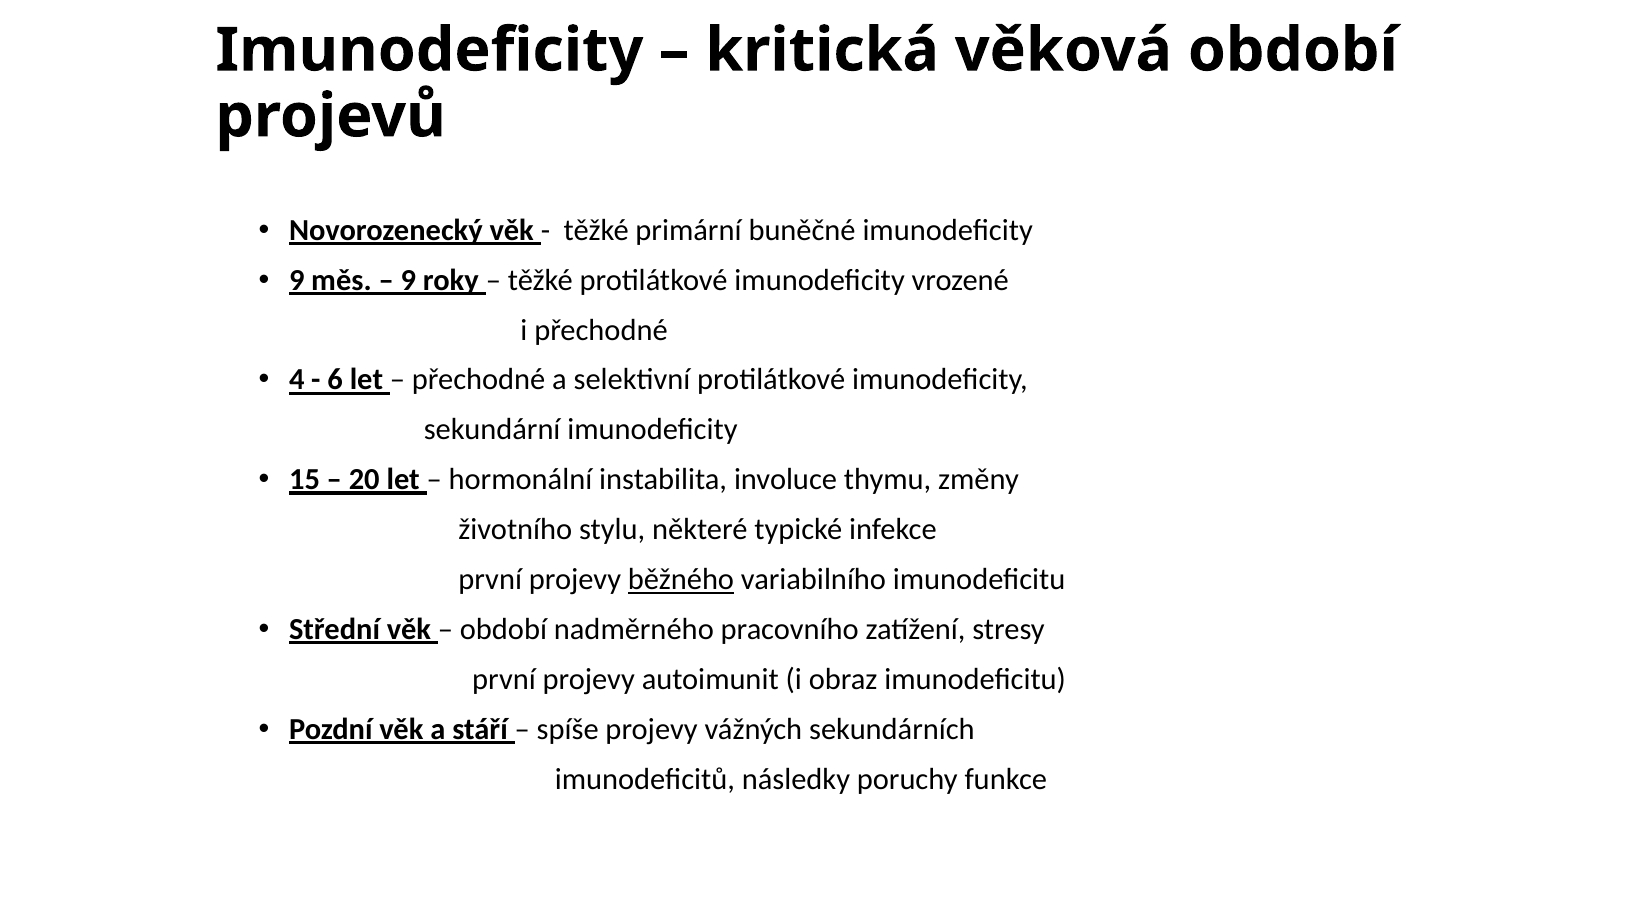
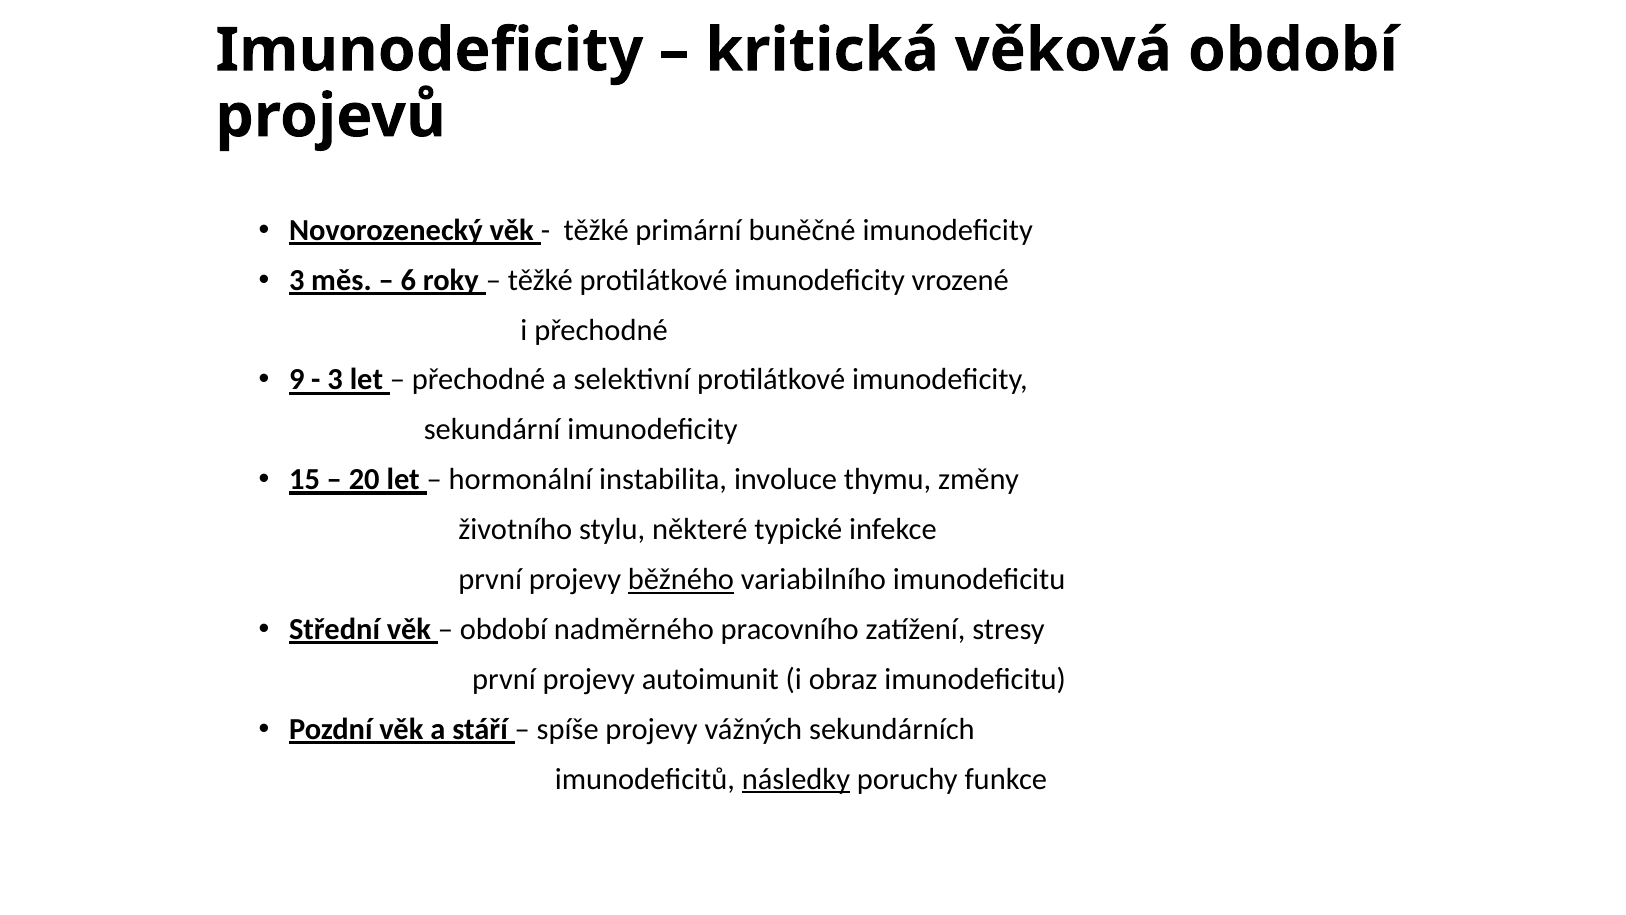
9 at (297, 280): 9 -> 3
9 at (408, 280): 9 -> 6
4: 4 -> 9
6 at (335, 380): 6 -> 3
následky underline: none -> present
